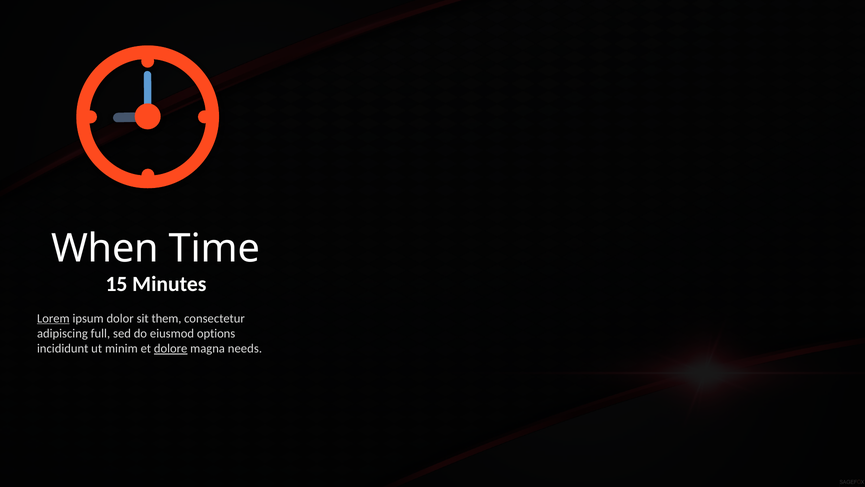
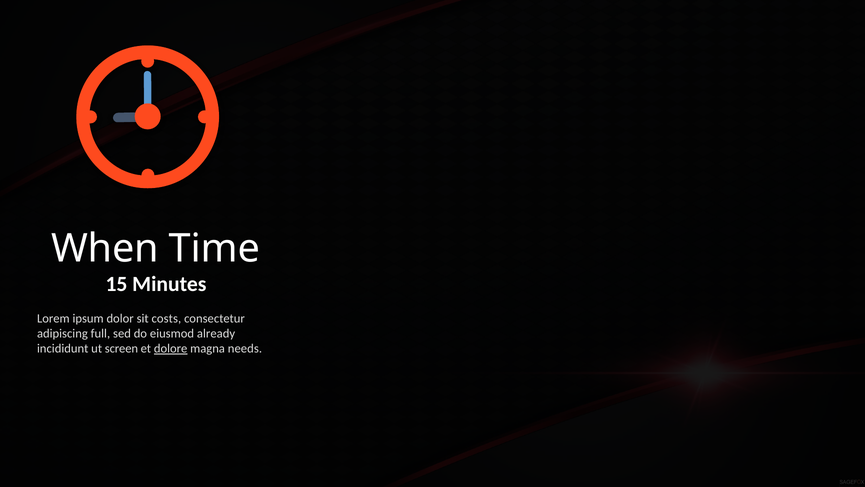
Lorem underline: present -> none
them: them -> costs
options: options -> already
minim: minim -> screen
